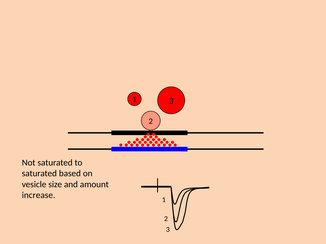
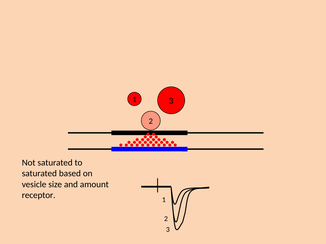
increase: increase -> receptor
